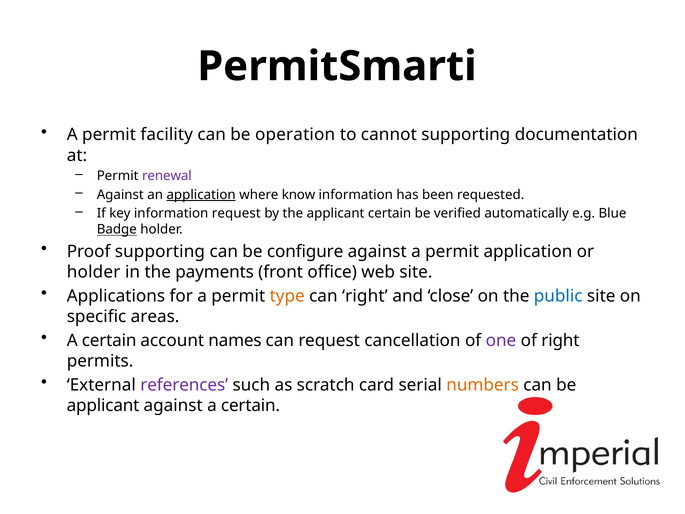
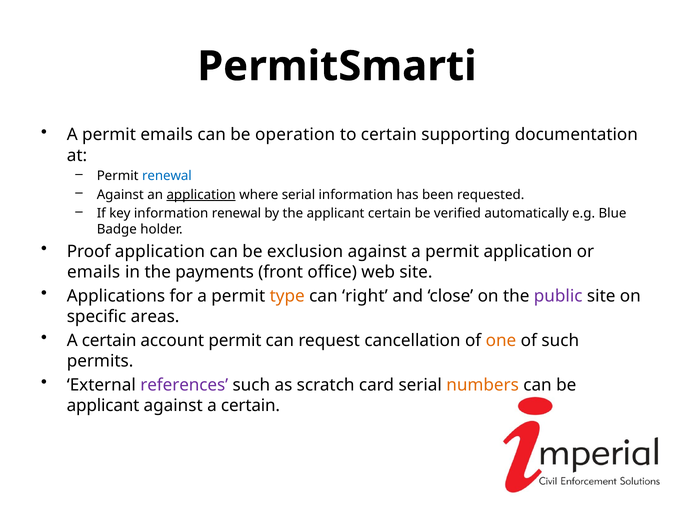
permit facility: facility -> emails
to cannot: cannot -> certain
renewal at (167, 176) colour: purple -> blue
where know: know -> serial
information request: request -> renewal
Badge underline: present -> none
Proof supporting: supporting -> application
configure: configure -> exclusion
holder at (94, 272): holder -> emails
public colour: blue -> purple
account names: names -> permit
one colour: purple -> orange
of right: right -> such
